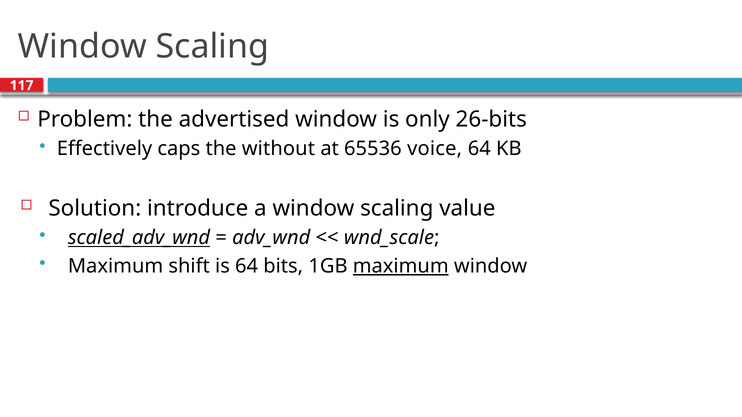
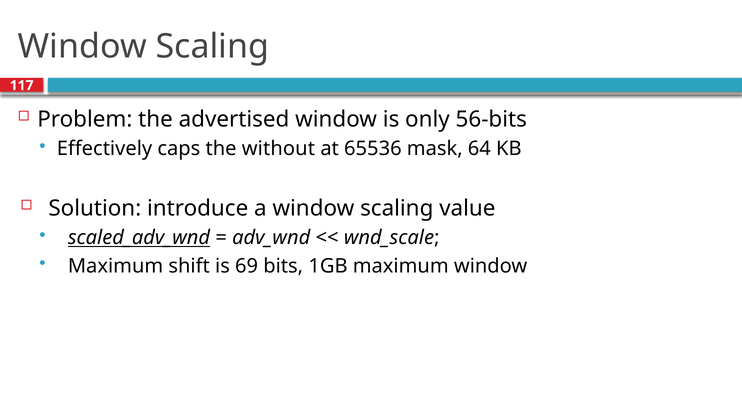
26-bits: 26-bits -> 56-bits
voice: voice -> mask
is 64: 64 -> 69
maximum at (401, 266) underline: present -> none
